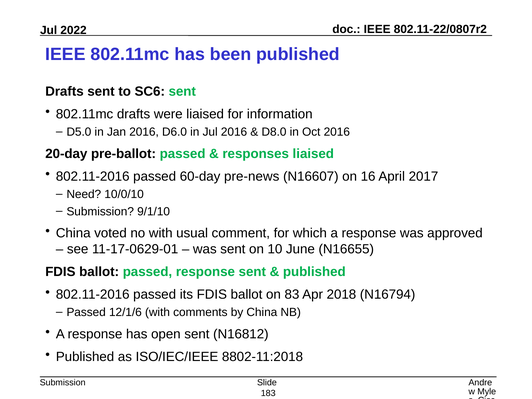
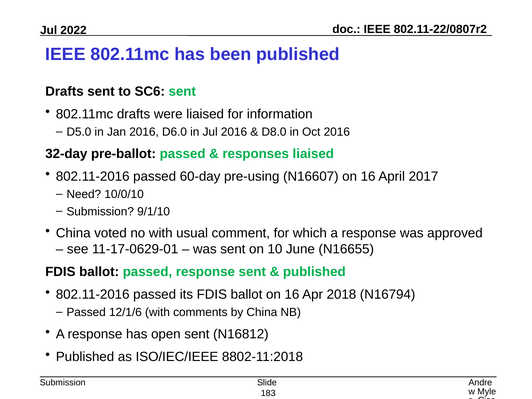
20-day: 20-day -> 32-day
pre-news: pre-news -> pre-using
ballot on 83: 83 -> 16
